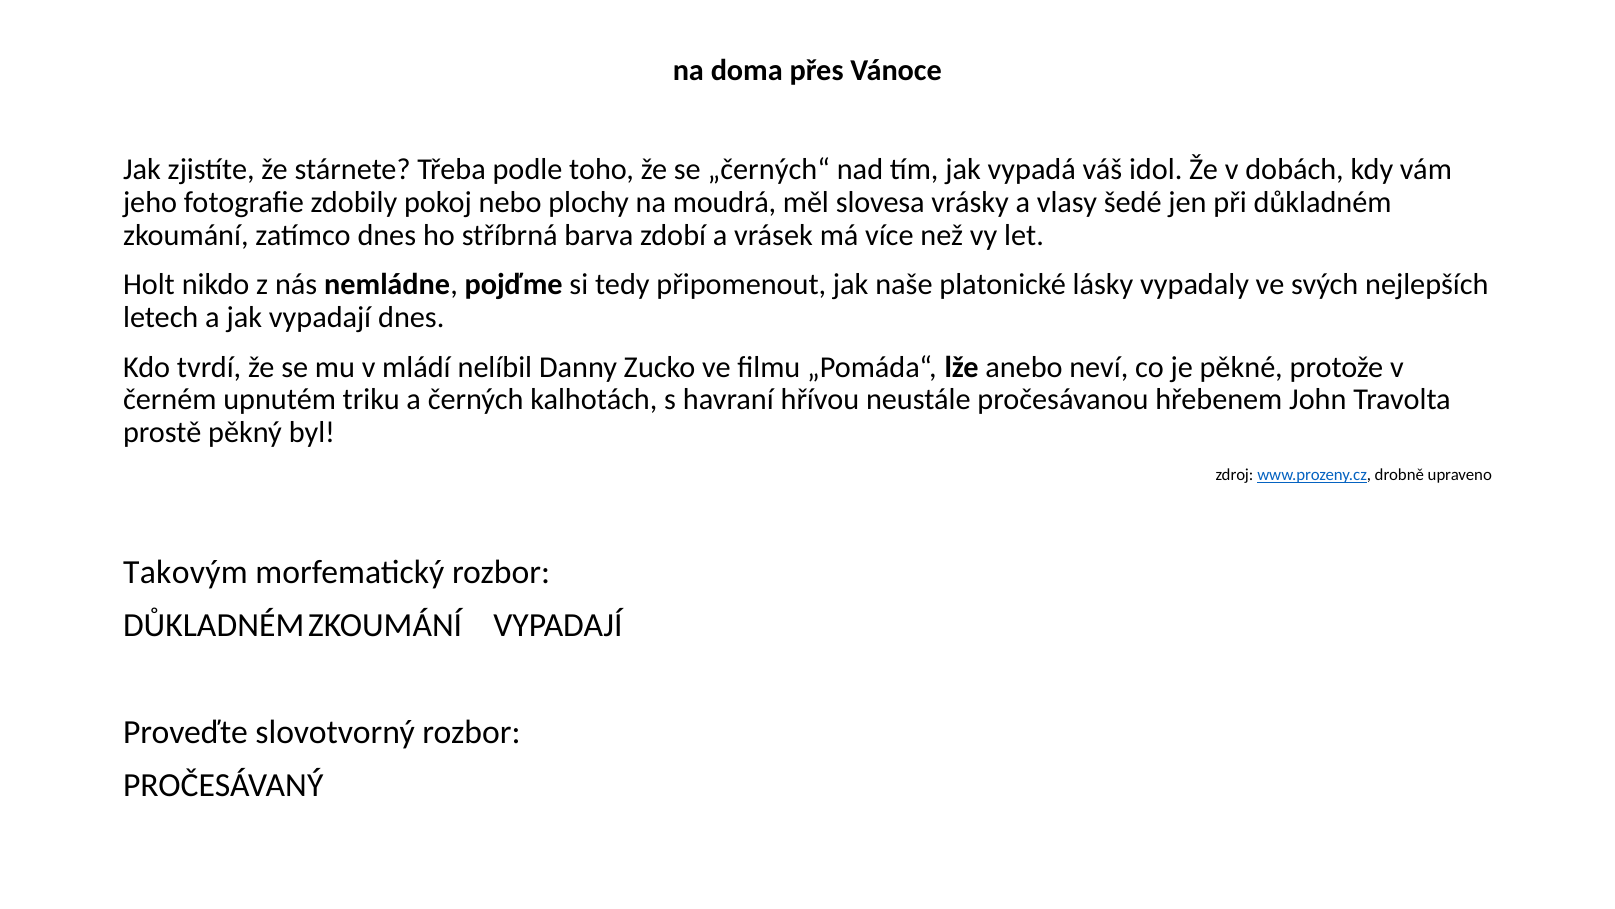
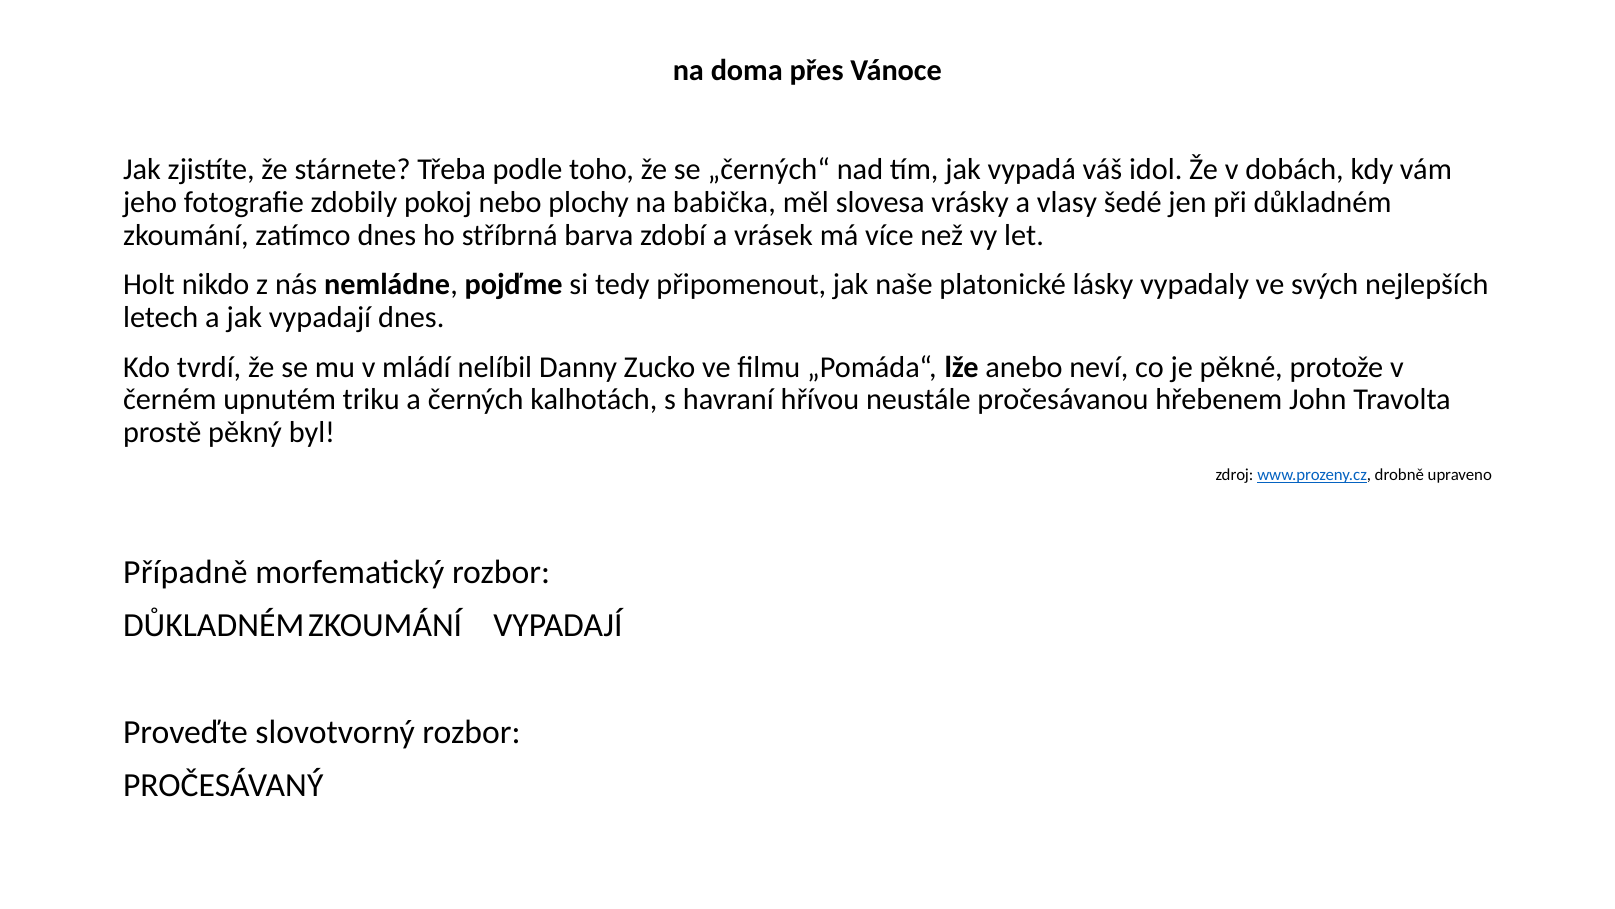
moudrá: moudrá -> babička
Takovým: Takovým -> Případně
